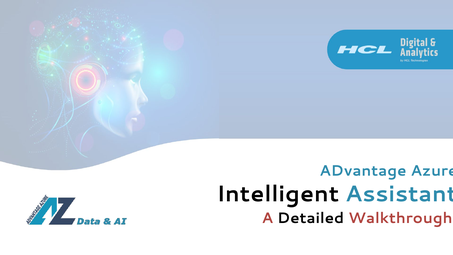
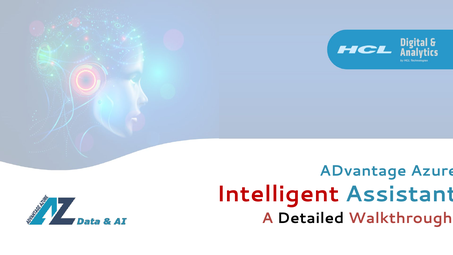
Intelligent colour: black -> red
